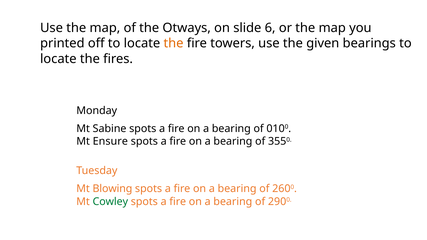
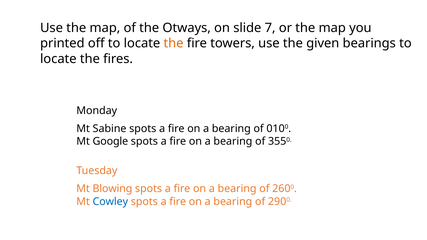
6: 6 -> 7
Ensure: Ensure -> Google
Cowley colour: green -> blue
